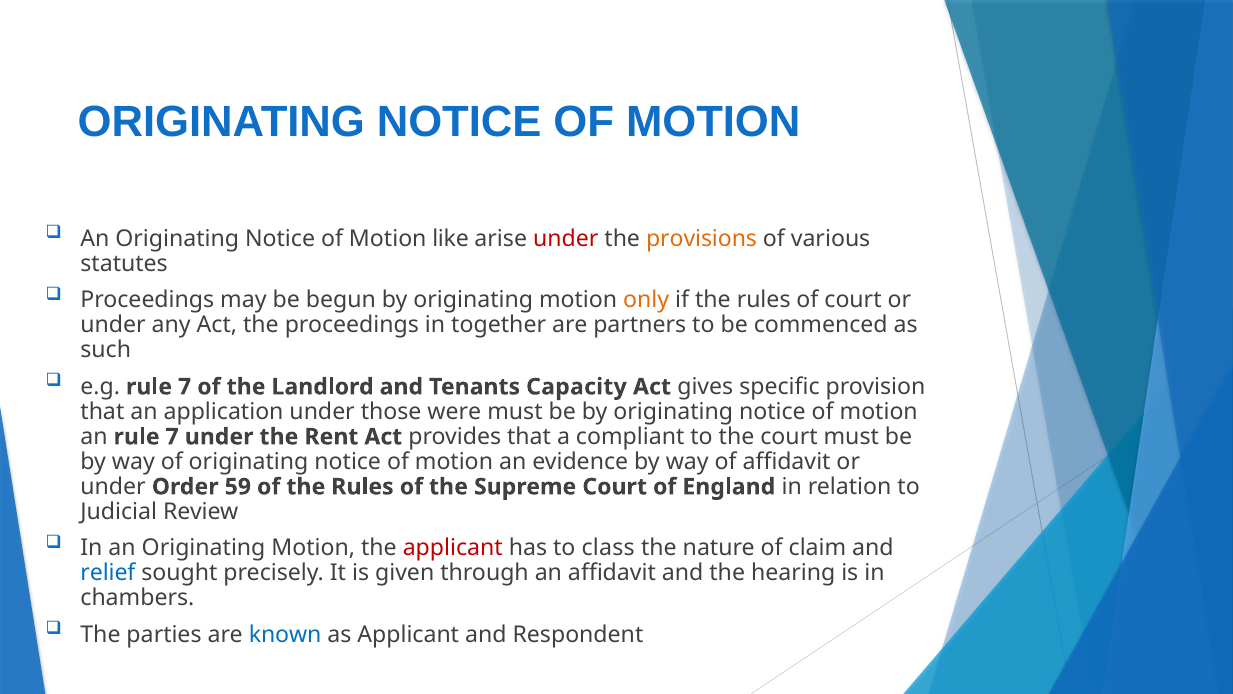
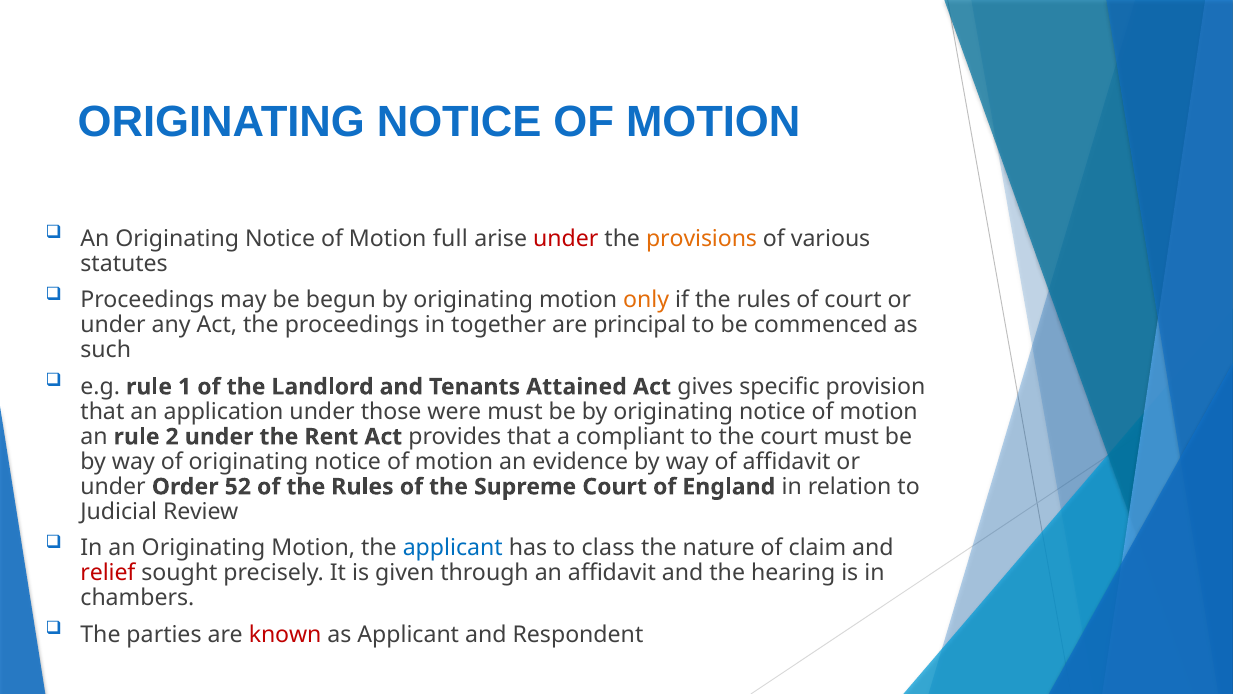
like: like -> full
partners: partners -> principal
e.g rule 7: 7 -> 1
Capacity: Capacity -> Attained
an rule 7: 7 -> 2
59: 59 -> 52
applicant at (453, 548) colour: red -> blue
relief colour: blue -> red
known colour: blue -> red
